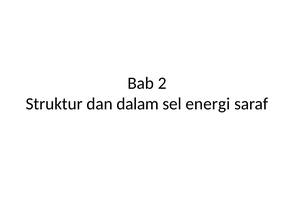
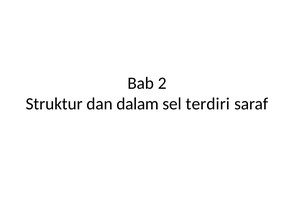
energi: energi -> terdiri
